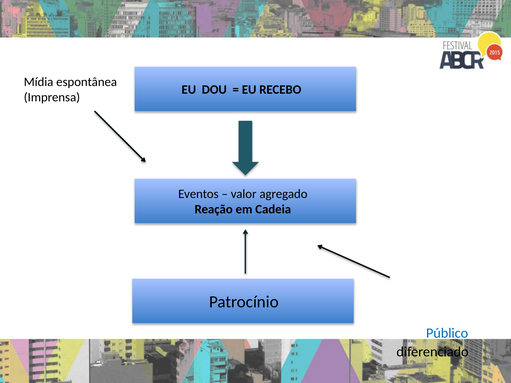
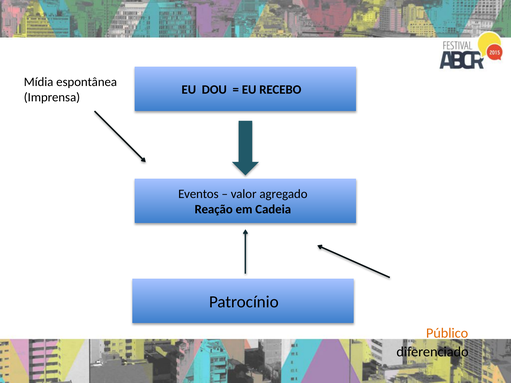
Público colour: blue -> orange
